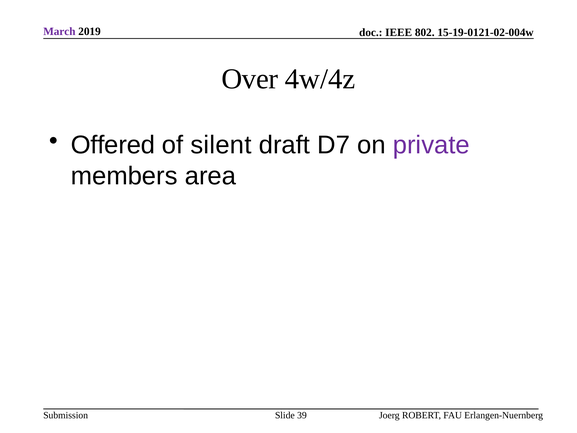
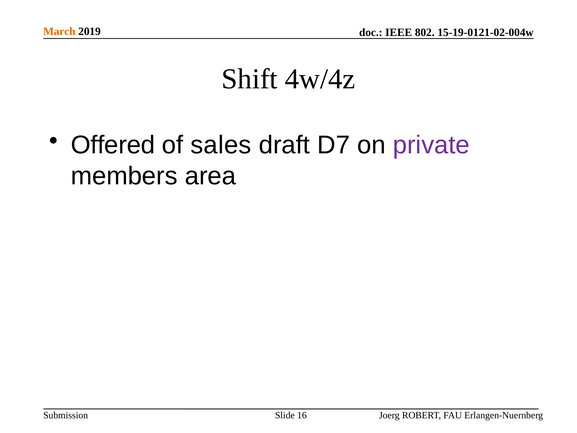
March colour: purple -> orange
Over: Over -> Shift
silent: silent -> sales
39: 39 -> 16
